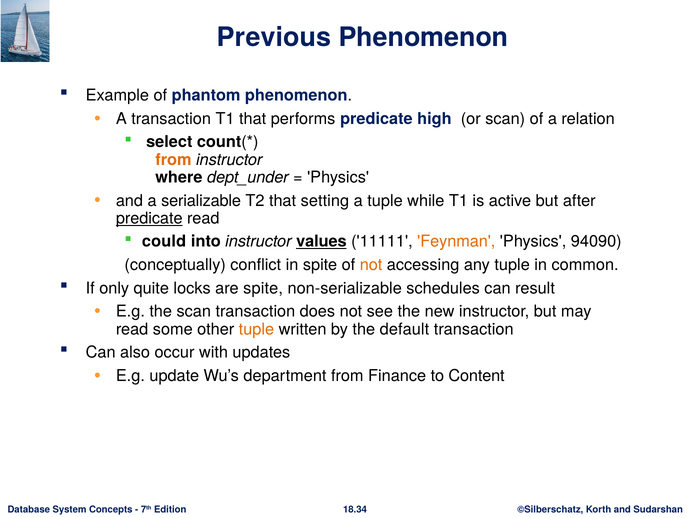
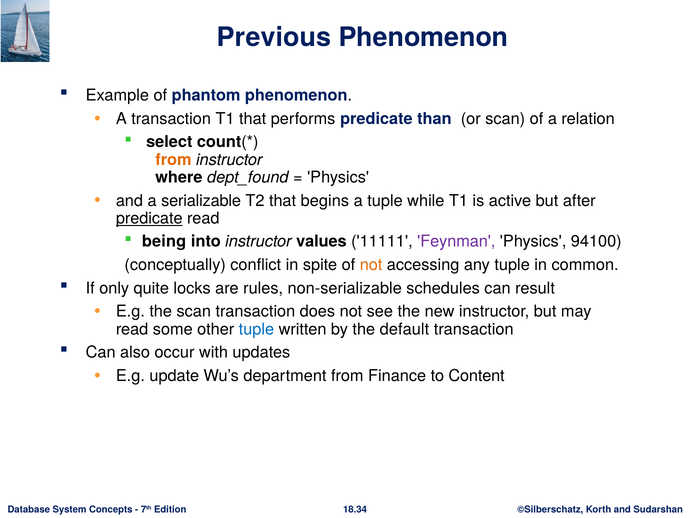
high: high -> than
dept_under: dept_under -> dept_found
setting: setting -> begins
could: could -> being
values underline: present -> none
Feynman colour: orange -> purple
94090: 94090 -> 94100
are spite: spite -> rules
tuple at (256, 329) colour: orange -> blue
